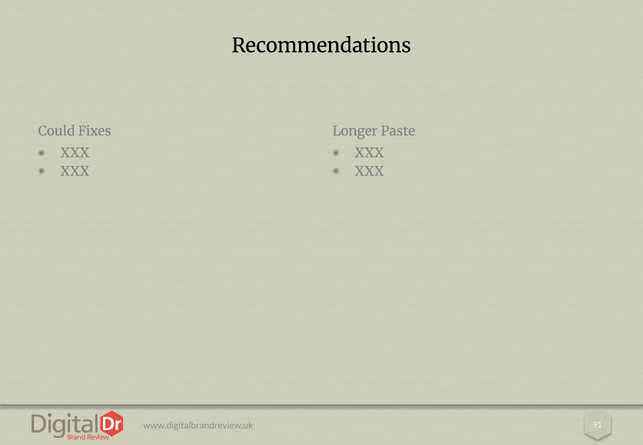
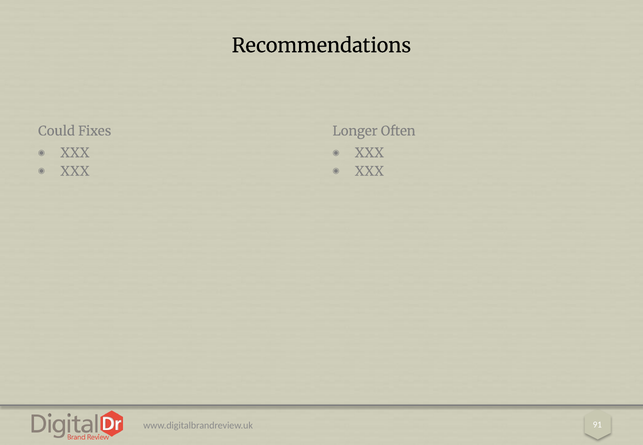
Paste: Paste -> Often
